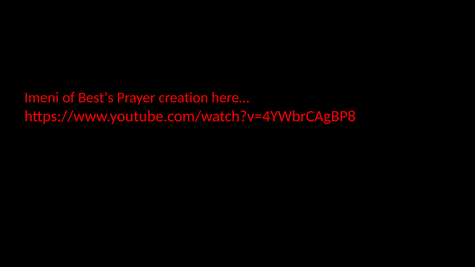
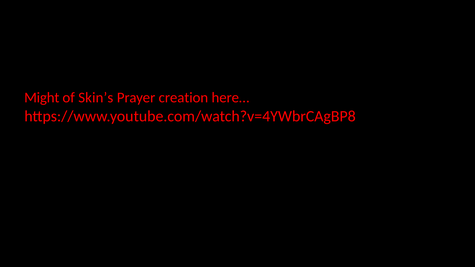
Imeni: Imeni -> Might
Best’s: Best’s -> Skin’s
